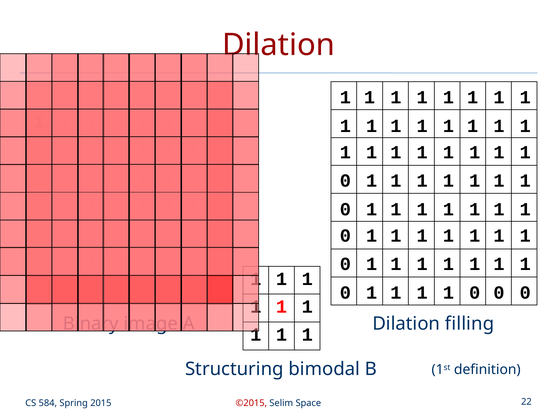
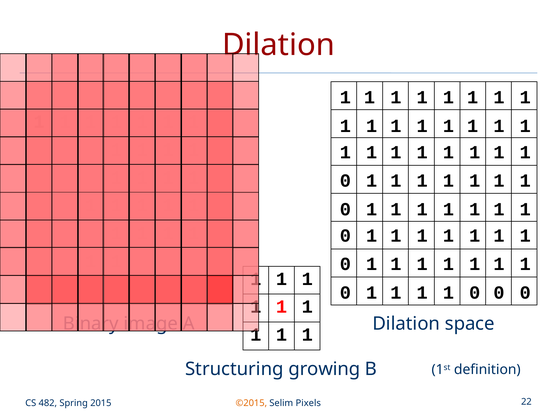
filling: filling -> space
bimodal: bimodal -> growing
584: 584 -> 482
©2015 colour: red -> orange
Space: Space -> Pixels
